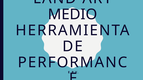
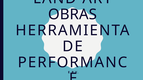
MEDIO: MEDIO -> OBRAS
